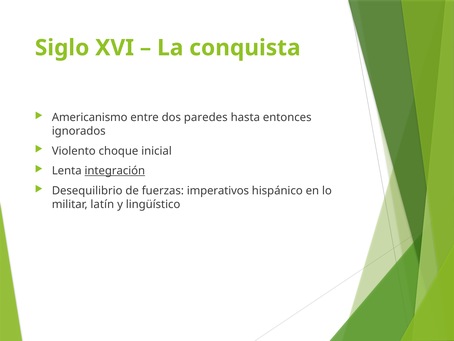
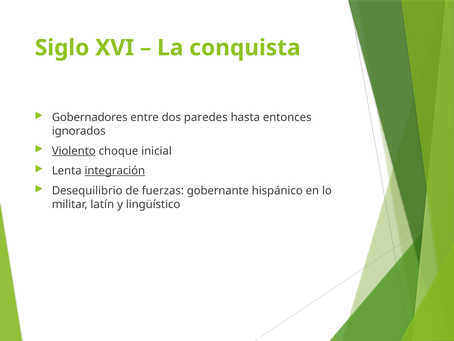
Americanismo: Americanismo -> Gobernadores
Violento underline: none -> present
imperativos: imperativos -> gobernante
